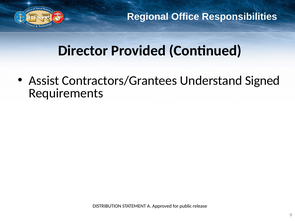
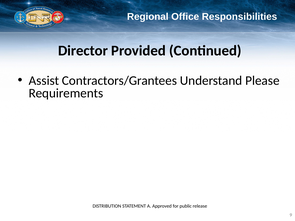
Signed: Signed -> Please
